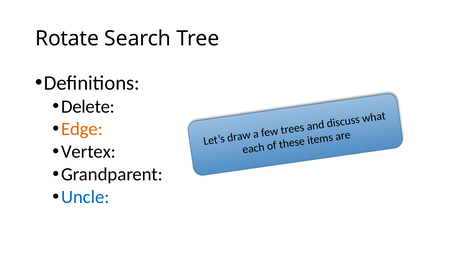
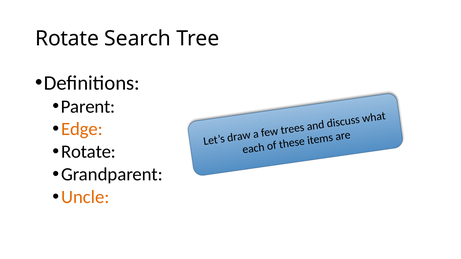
Delete: Delete -> Parent
Vertex at (88, 152): Vertex -> Rotate
Uncle colour: blue -> orange
